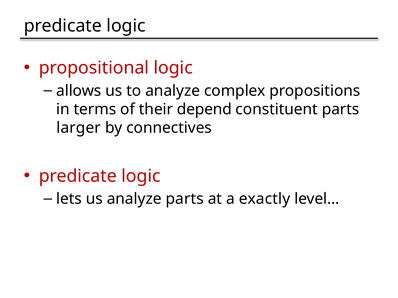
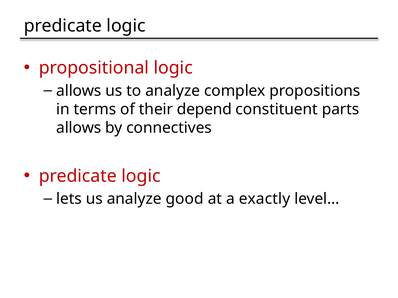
larger at (79, 128): larger -> allows
analyze parts: parts -> good
